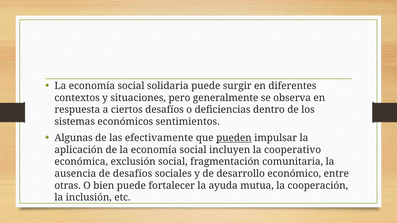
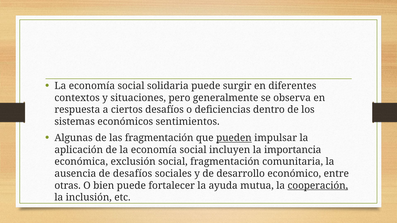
las efectivamente: efectivamente -> fragmentación
cooperativo: cooperativo -> importancia
cooperación underline: none -> present
